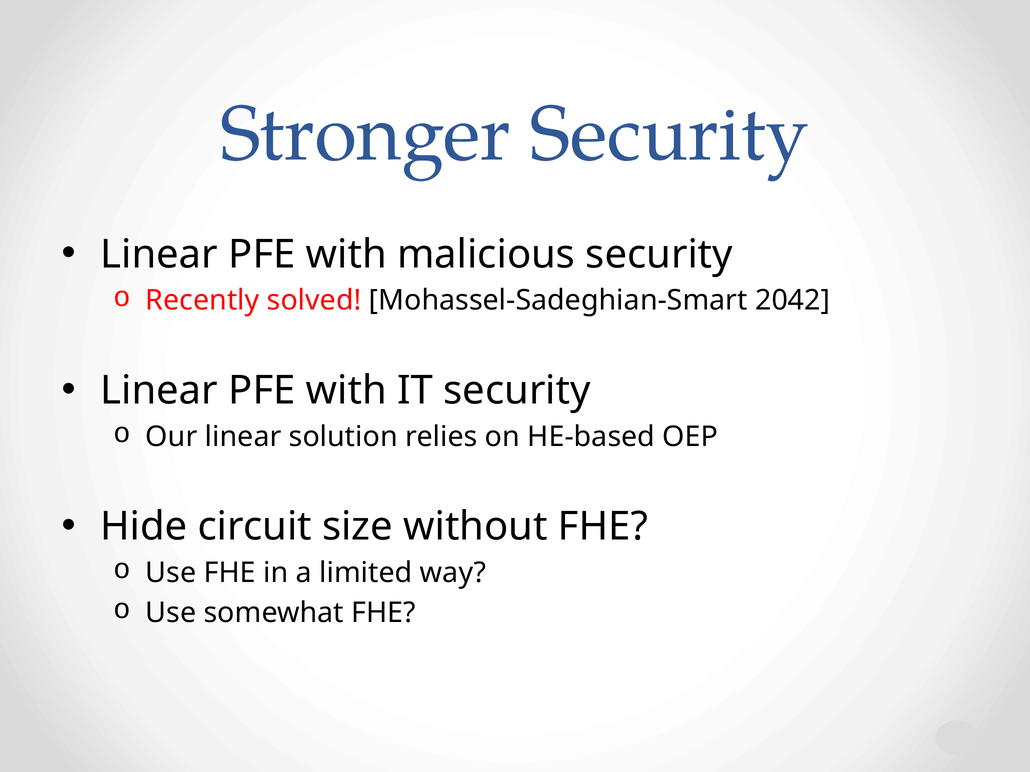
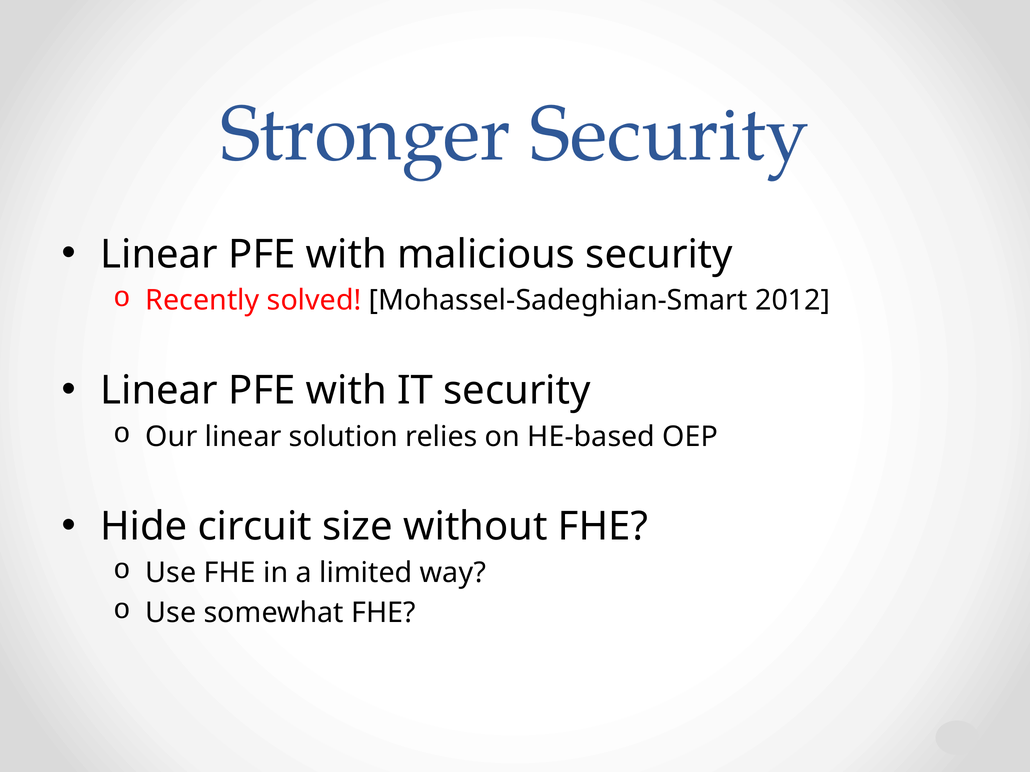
2042: 2042 -> 2012
